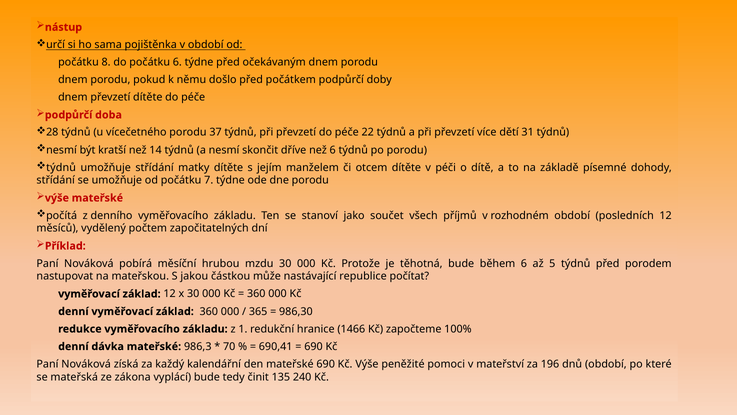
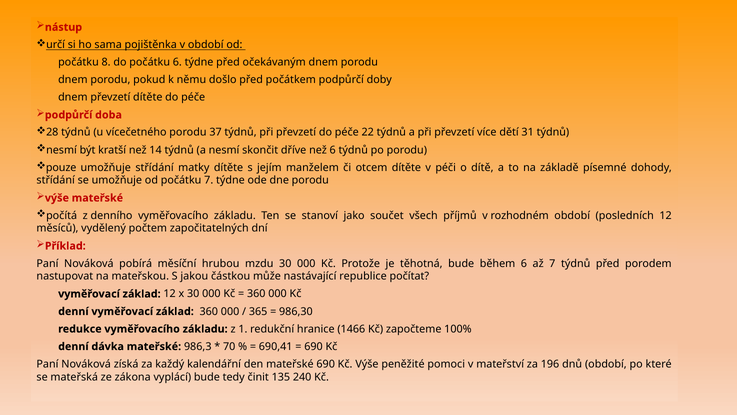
týdnů at (61, 167): týdnů -> pouze
až 5: 5 -> 7
